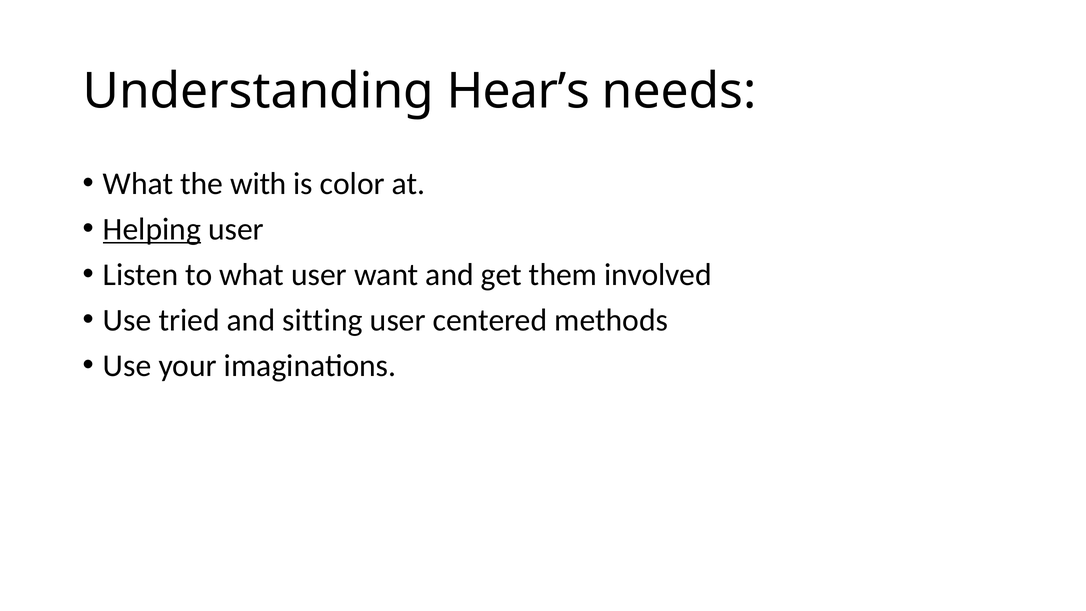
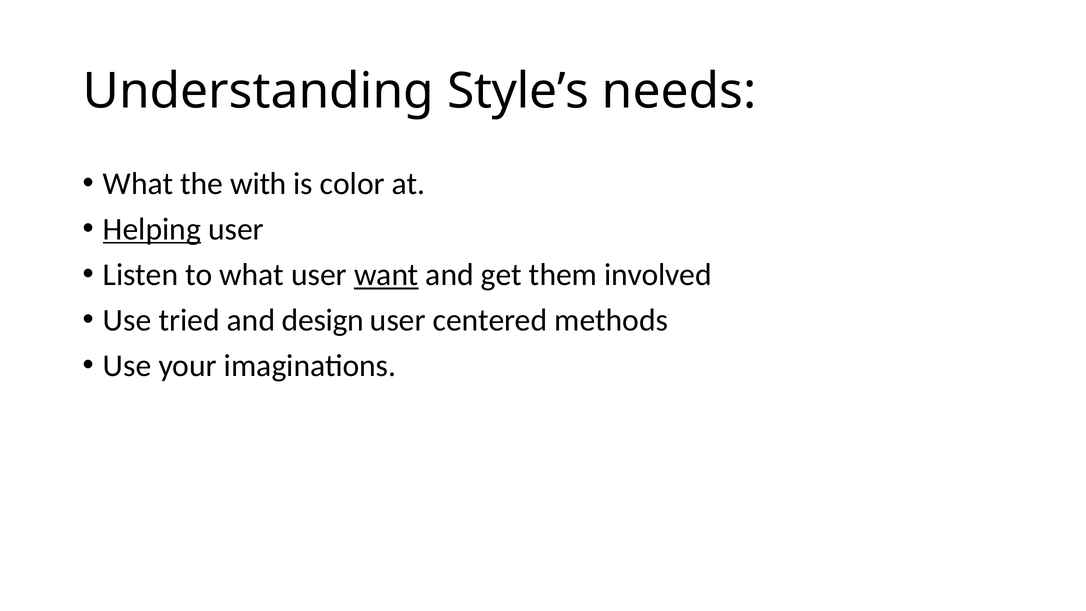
Hear’s: Hear’s -> Style’s
want underline: none -> present
sitting: sitting -> design
